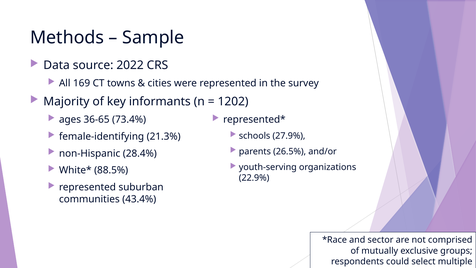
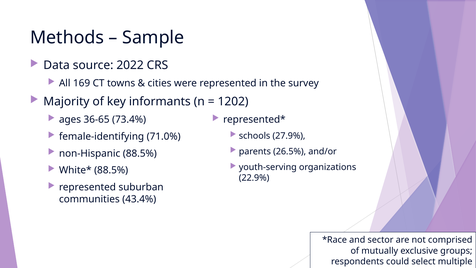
21.3%: 21.3% -> 71.0%
non-Hispanic 28.4%: 28.4% -> 88.5%
